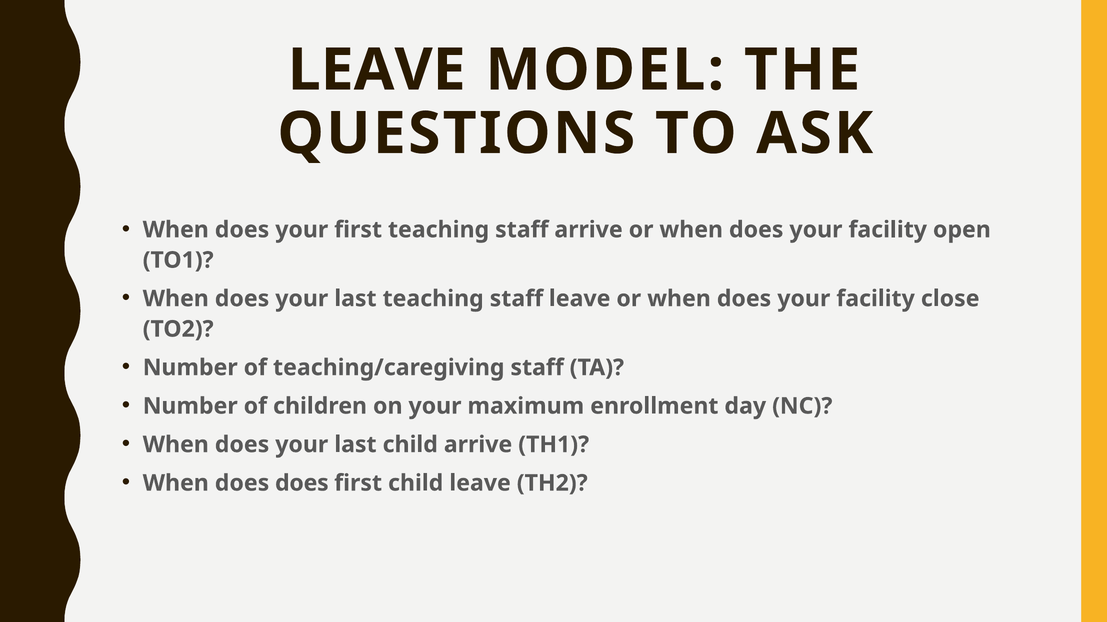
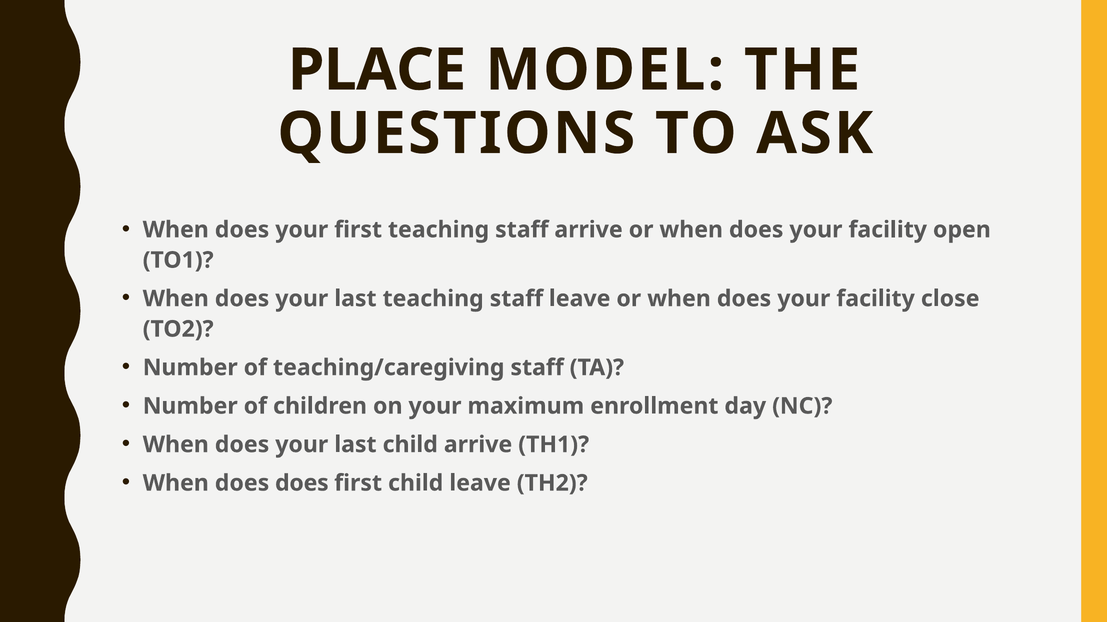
LEAVE at (377, 70): LEAVE -> PLACE
